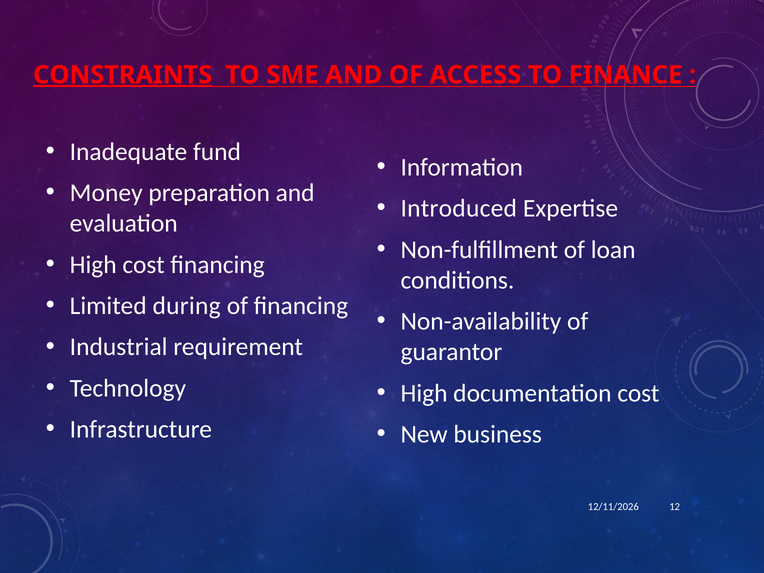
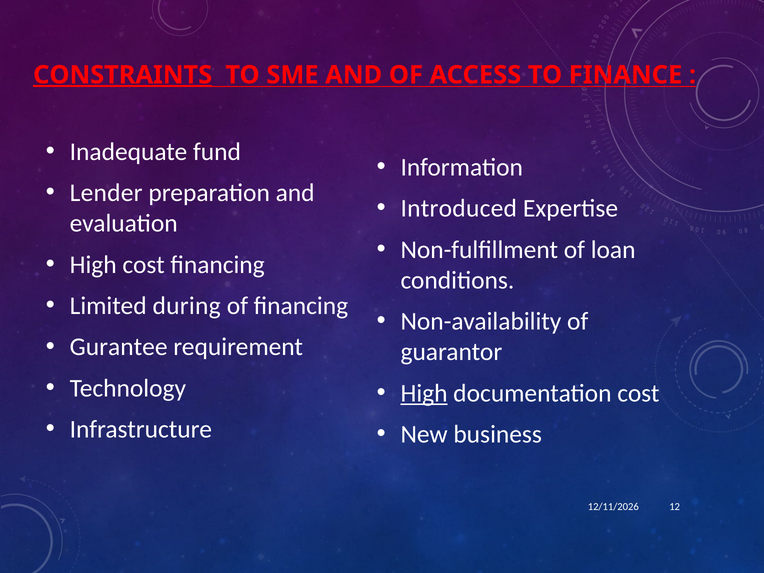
Money: Money -> Lender
Industrial: Industrial -> Gurantee
High at (424, 393) underline: none -> present
